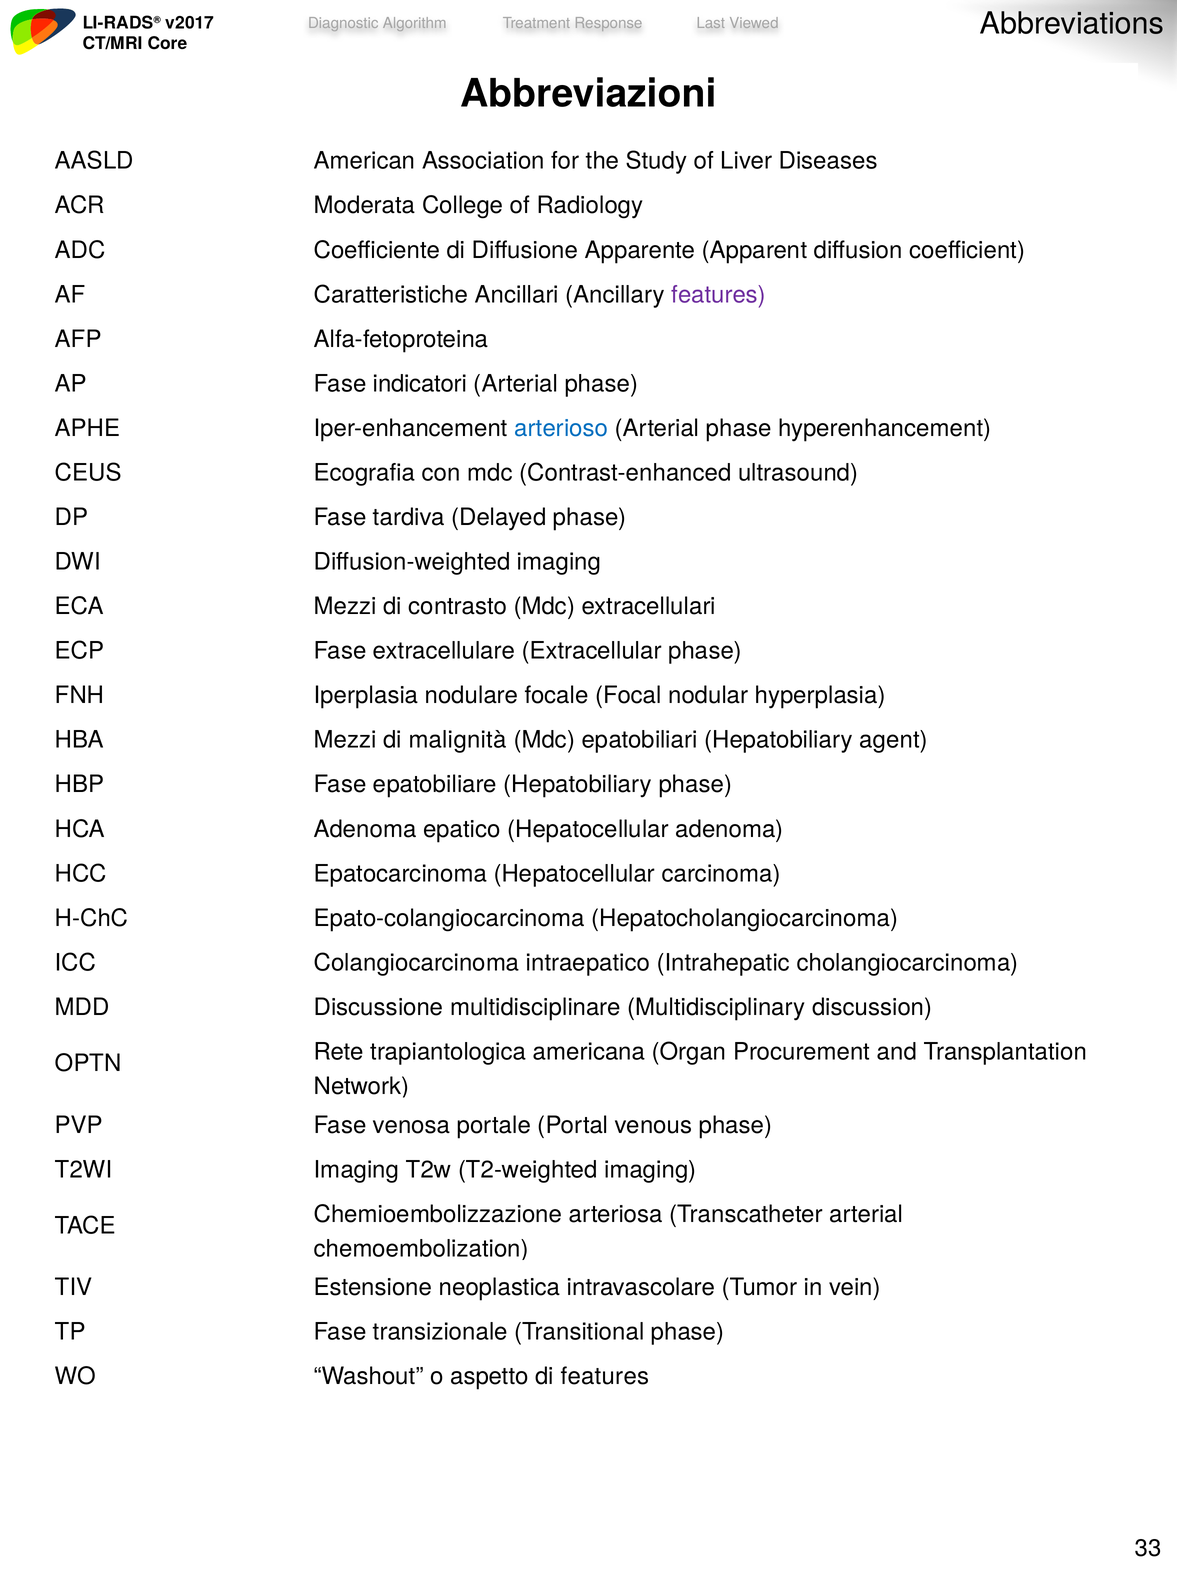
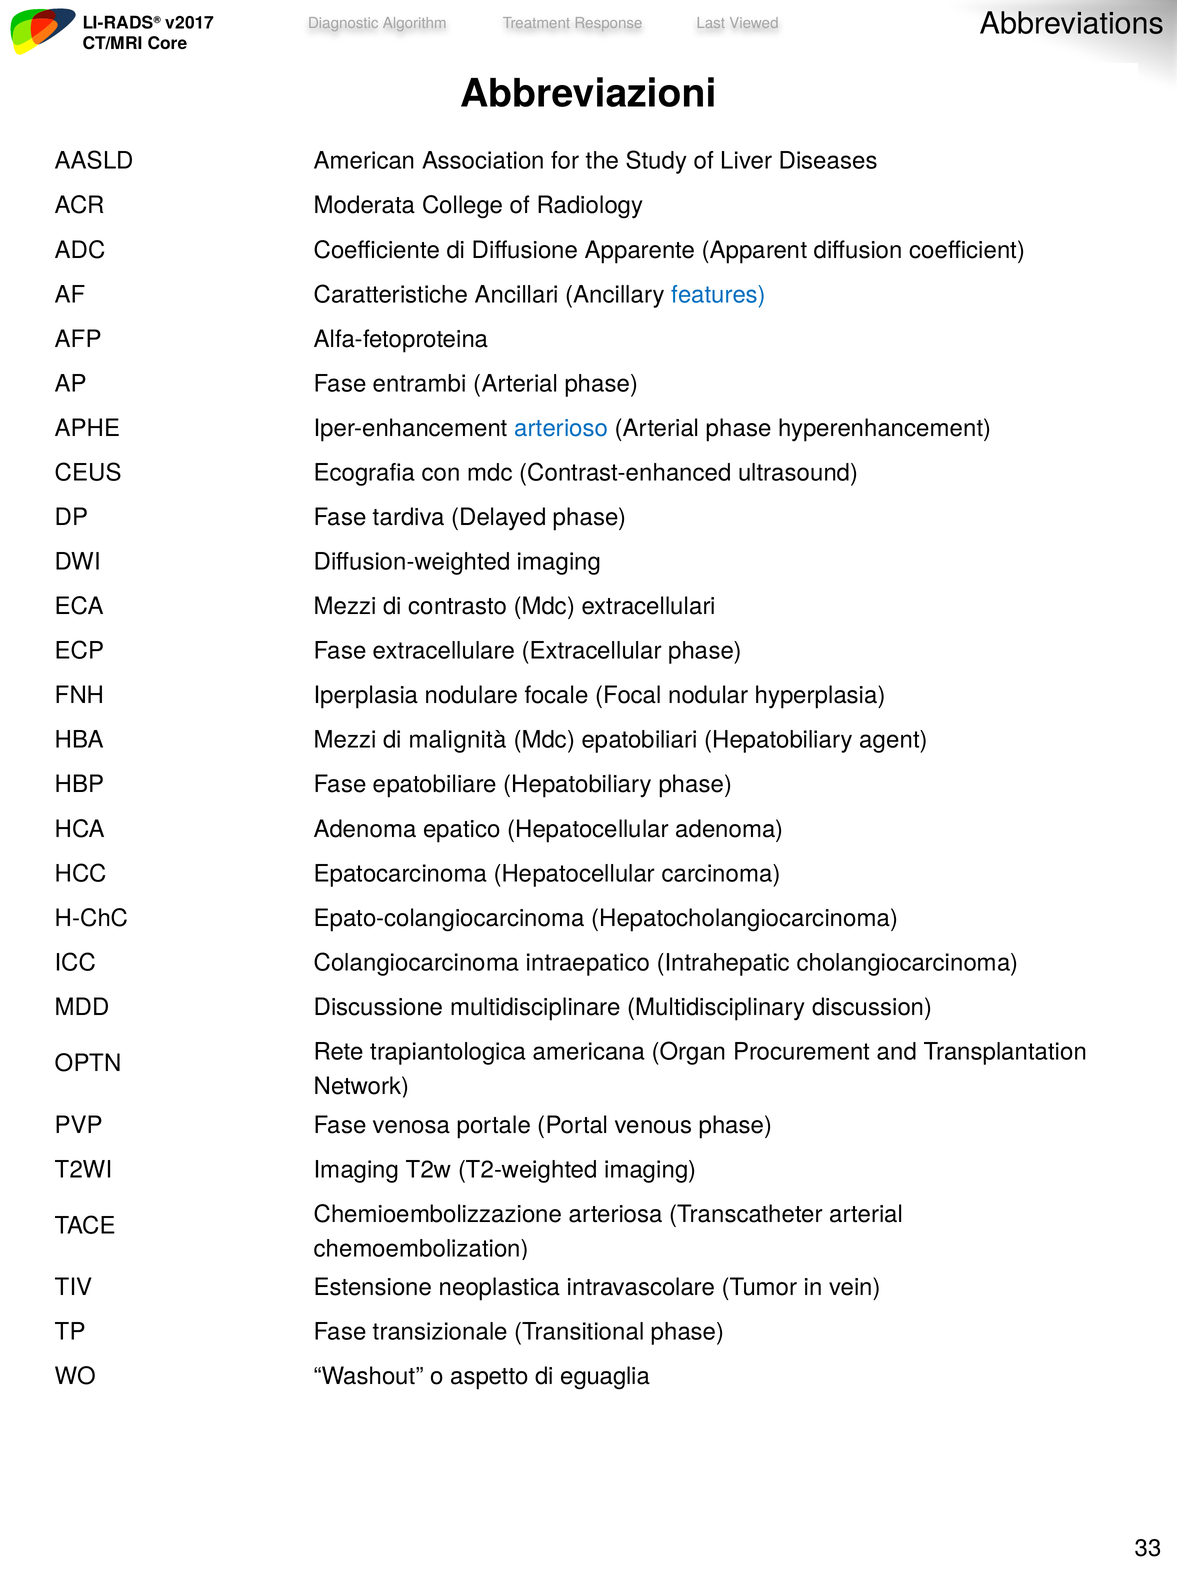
features at (719, 295) colour: purple -> blue
indicatori: indicatori -> entrambi
di features: features -> eguaglia
